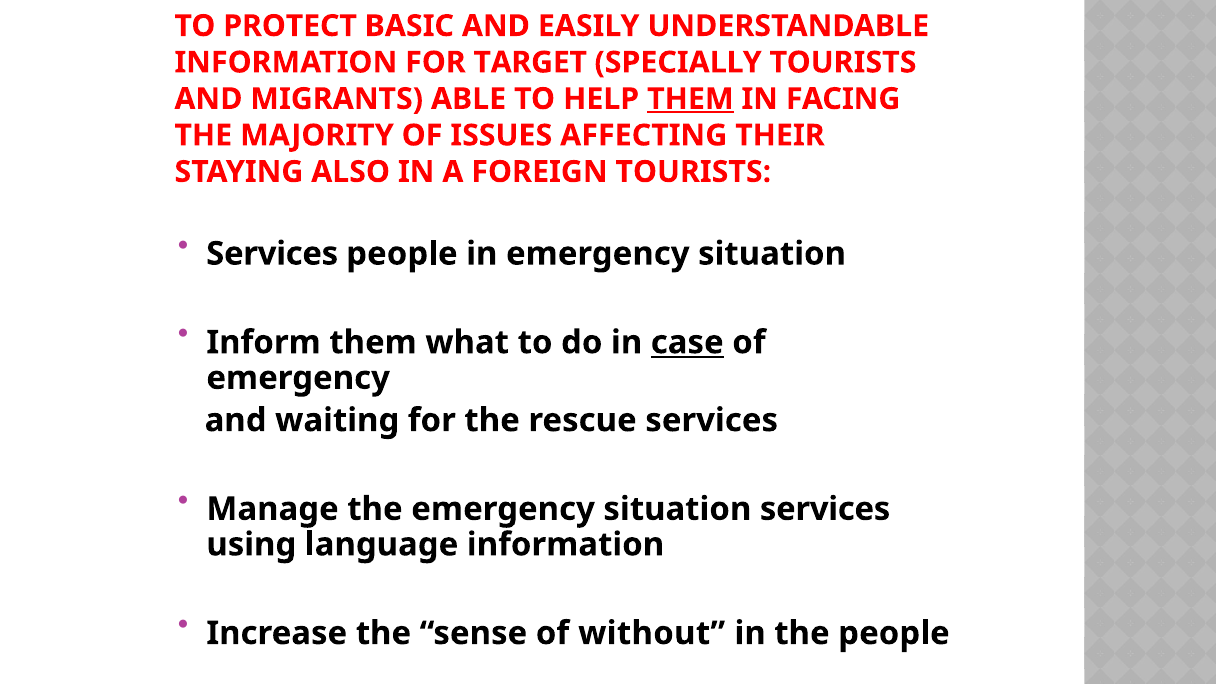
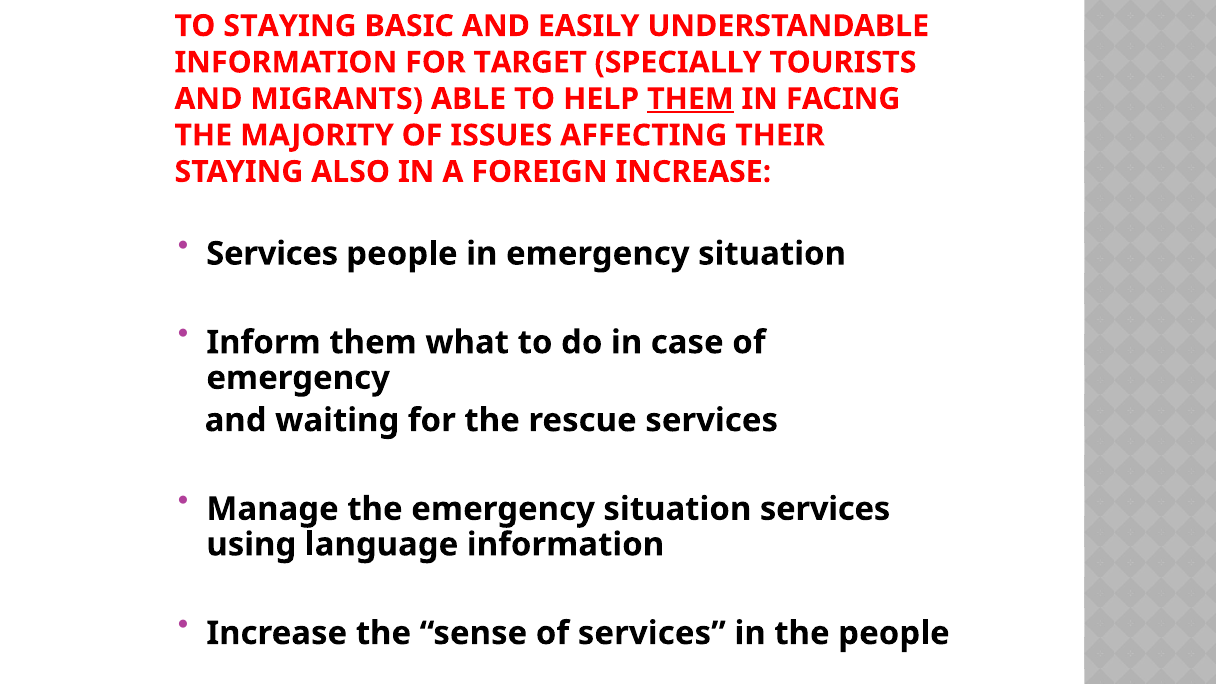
TO PROTECT: PROTECT -> STAYING
FOREIGN TOURISTS: TOURISTS -> INCREASE
case underline: present -> none
of without: without -> services
